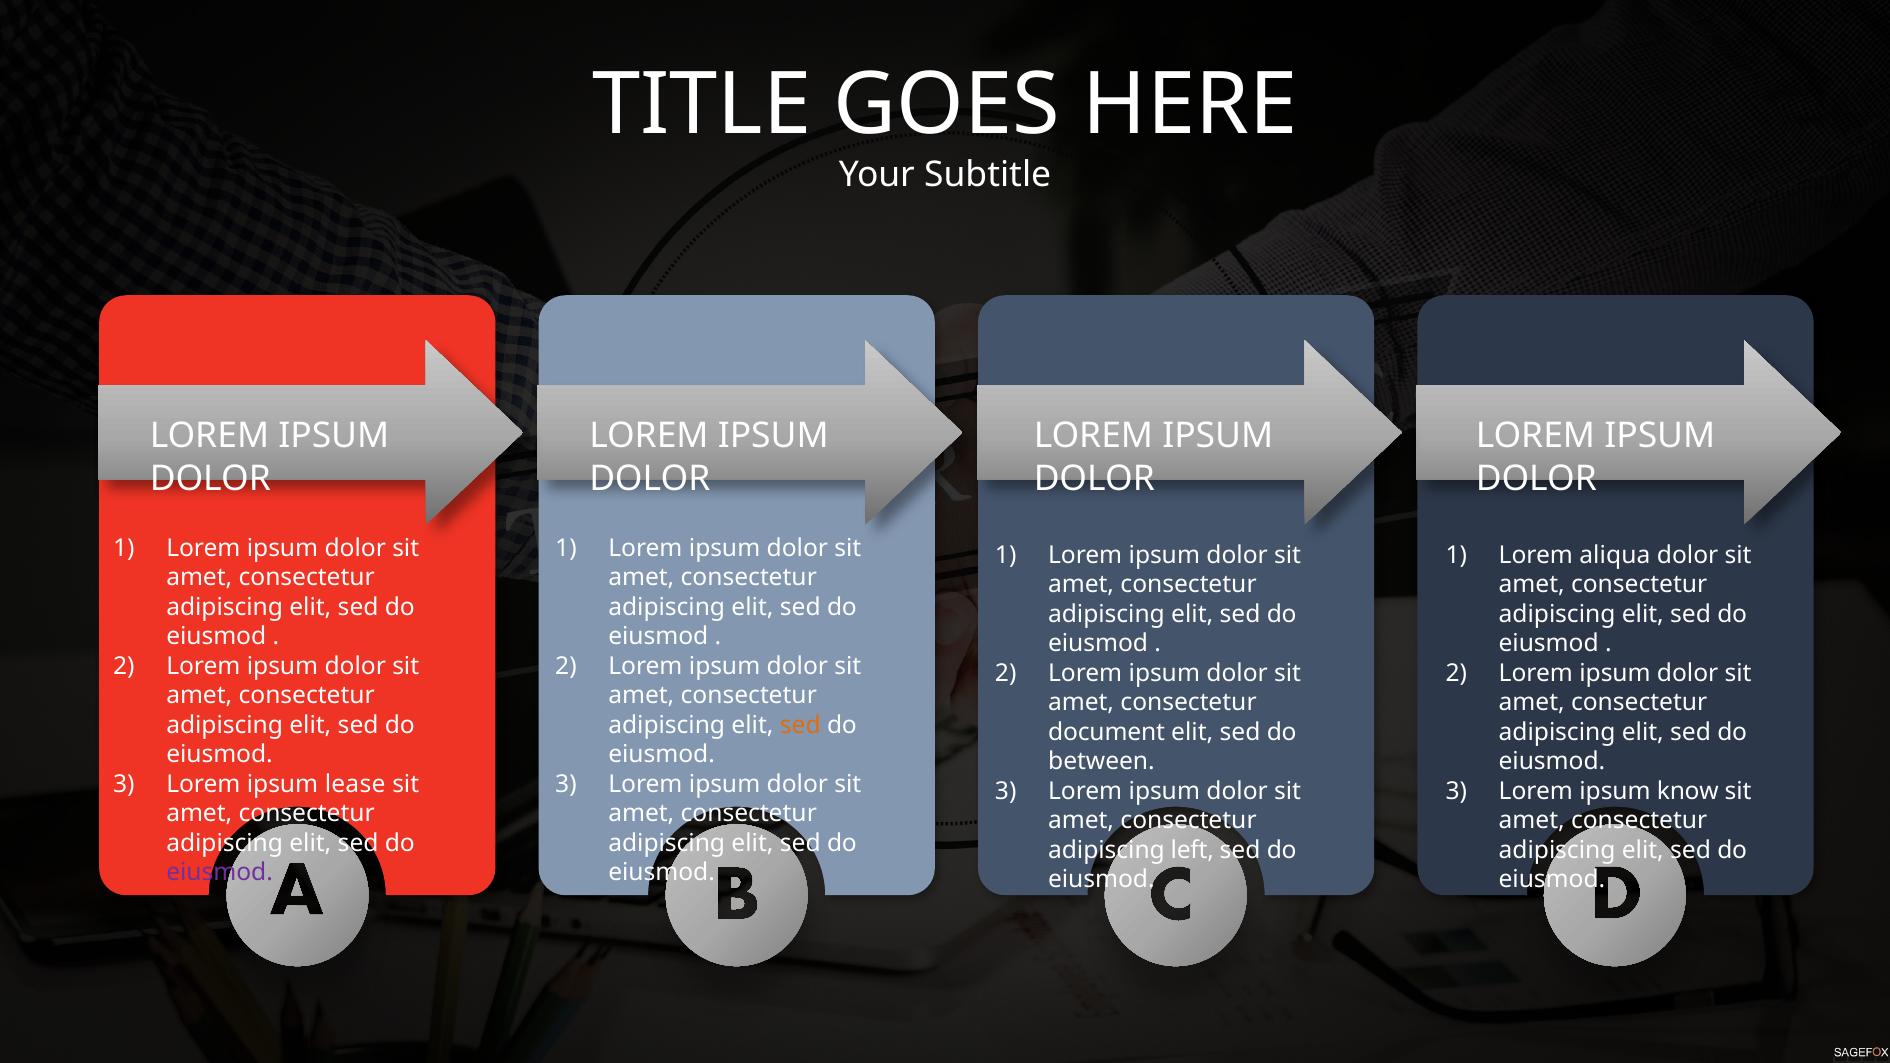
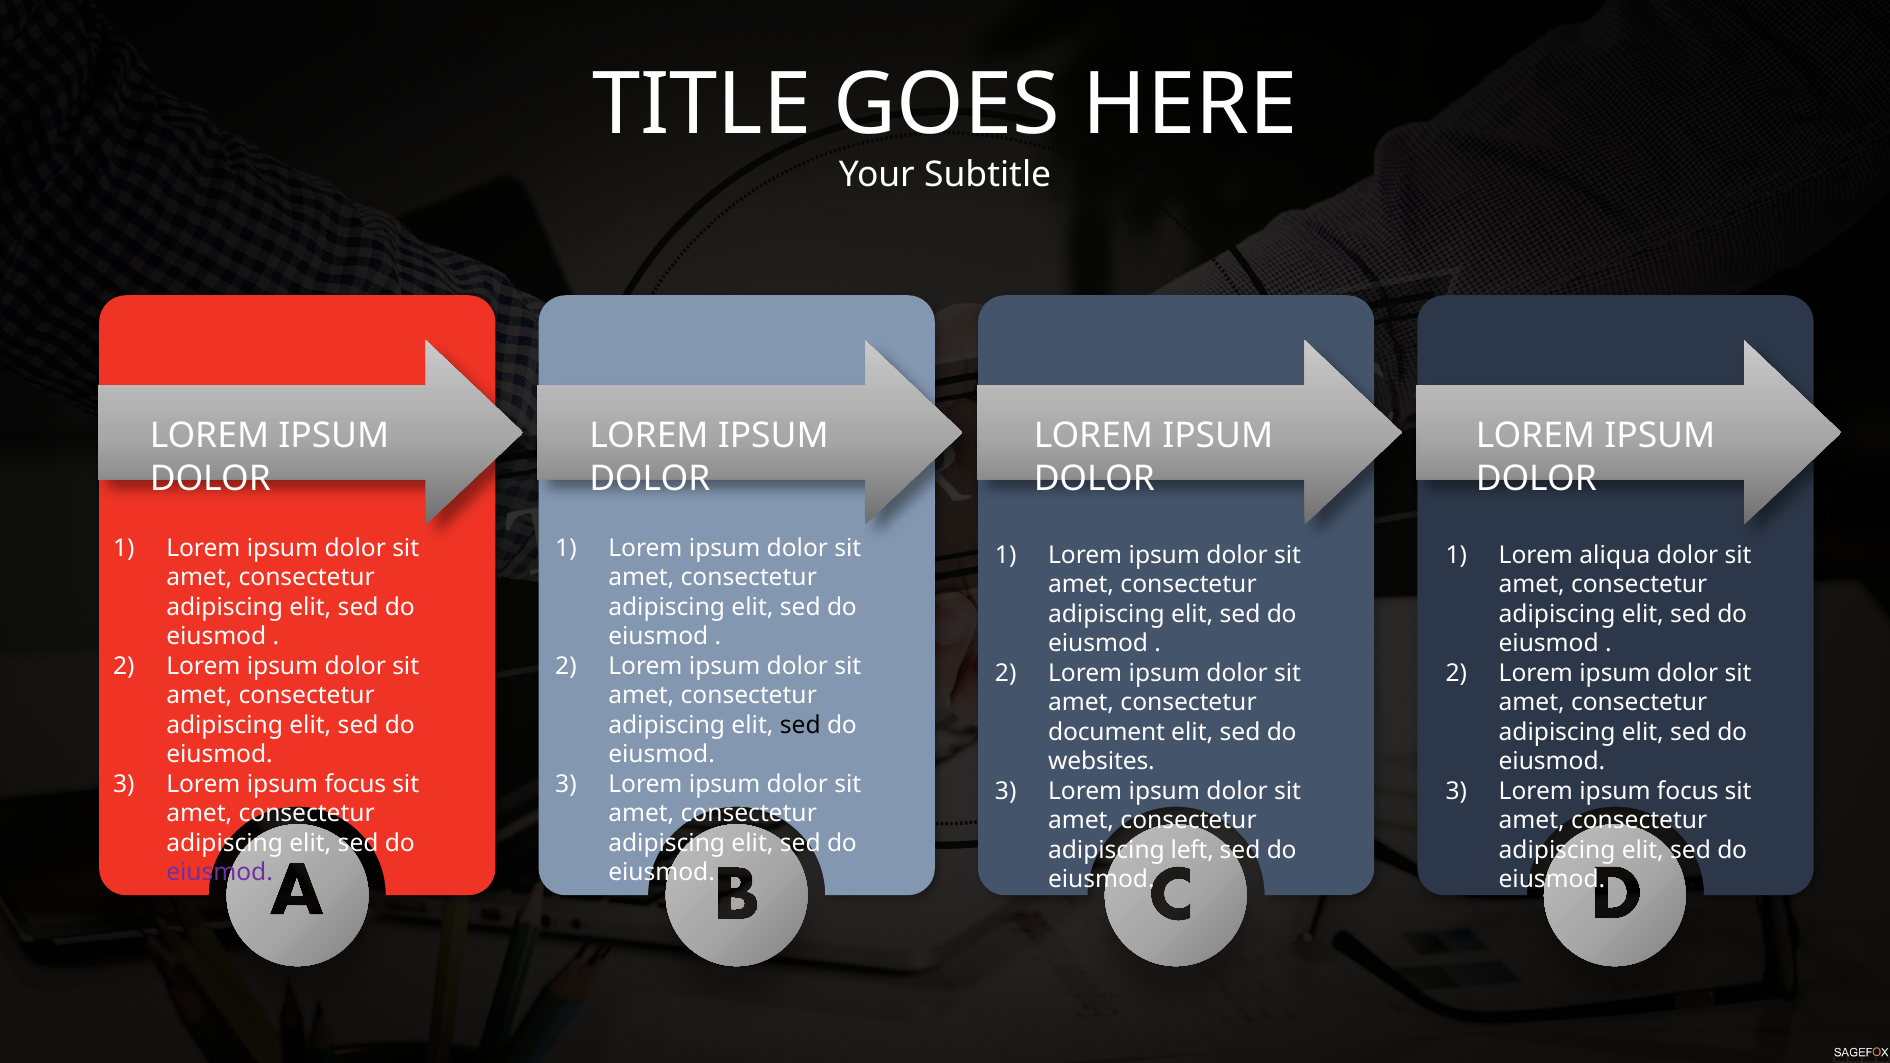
sed at (800, 725) colour: orange -> black
between: between -> websites
lease at (355, 784): lease -> focus
know at (1688, 791): know -> focus
